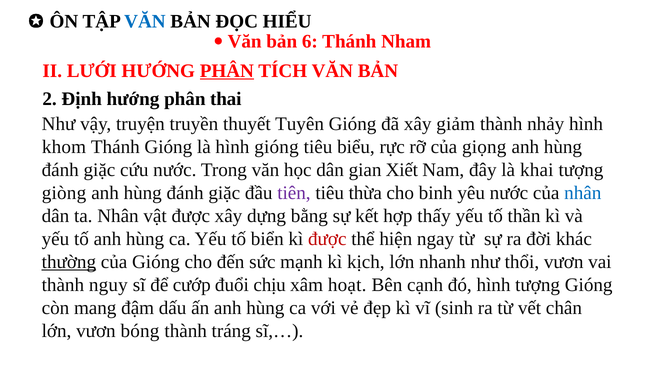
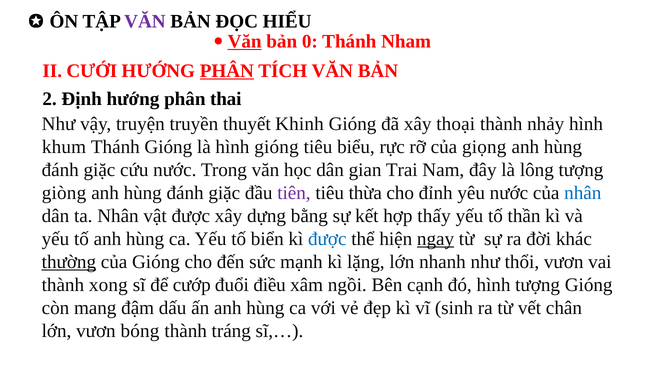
VĂN at (145, 21) colour: blue -> purple
Văn at (245, 41) underline: none -> present
6: 6 -> 0
LƯỚI: LƯỚI -> CƯỚI
Tuyên: Tuyên -> Khinh
giảm: giảm -> thoại
khom: khom -> khum
Xiết: Xiết -> Trai
khai: khai -> lông
binh: binh -> đỉnh
được at (327, 239) colour: red -> blue
ngay underline: none -> present
kịch: kịch -> lặng
nguy: nguy -> xong
chịu: chịu -> điều
hoạt: hoạt -> ngồi
